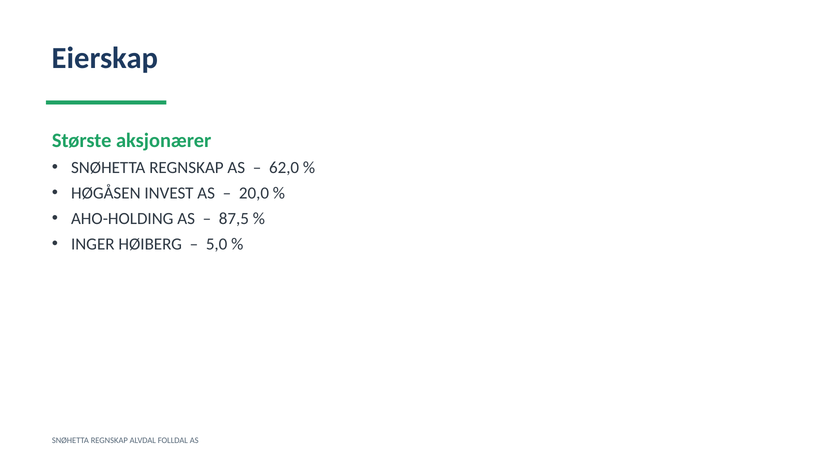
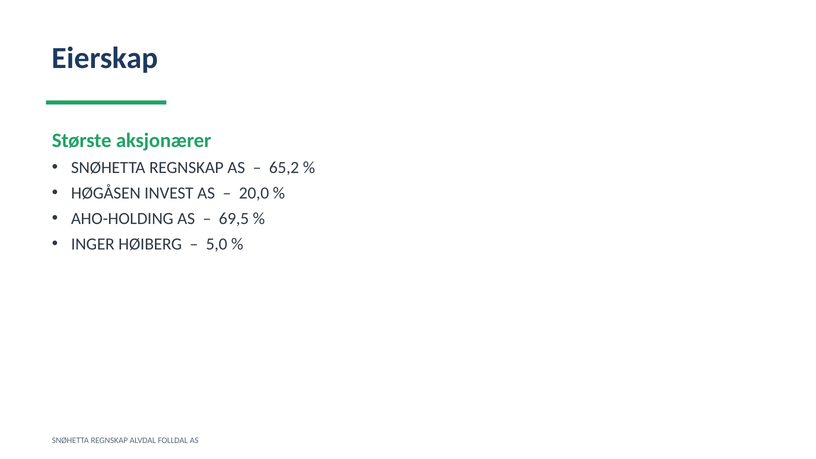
62,0: 62,0 -> 65,2
87,5: 87,5 -> 69,5
